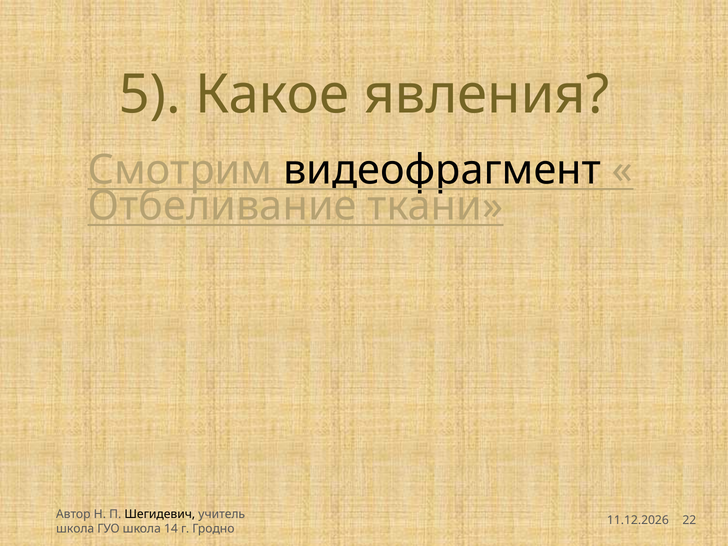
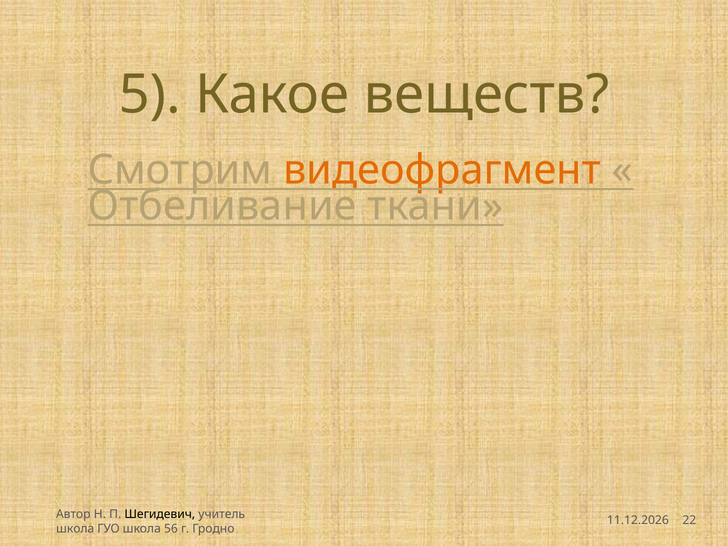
явления: явления -> веществ
видеофрагмент colour: black -> orange
14: 14 -> 56
